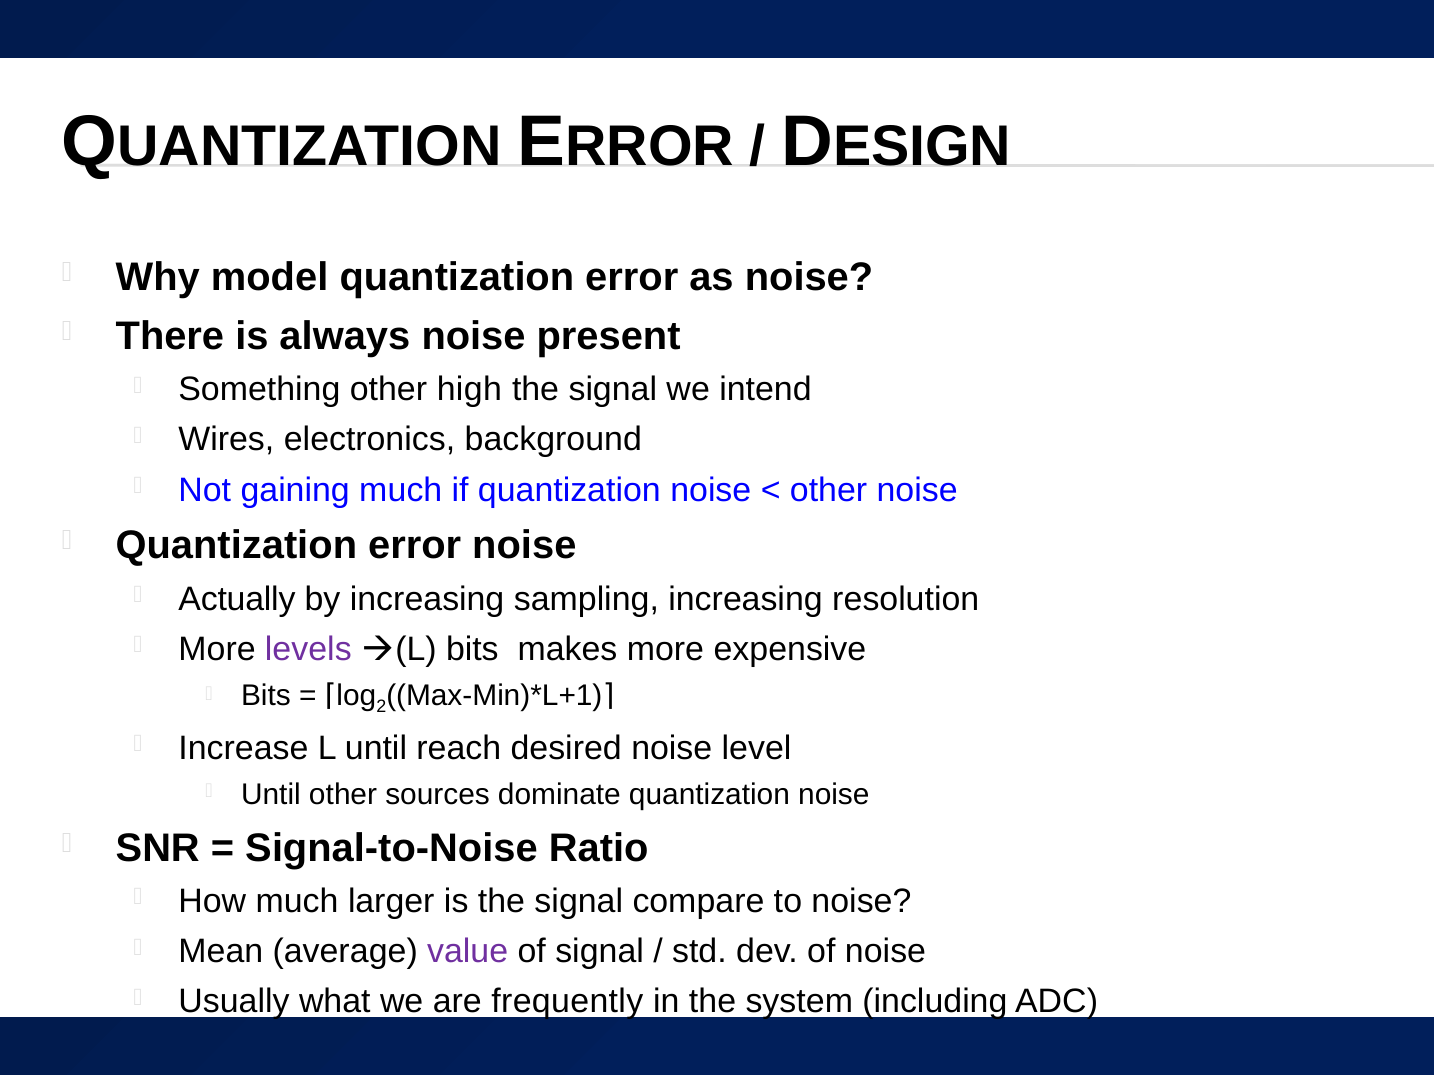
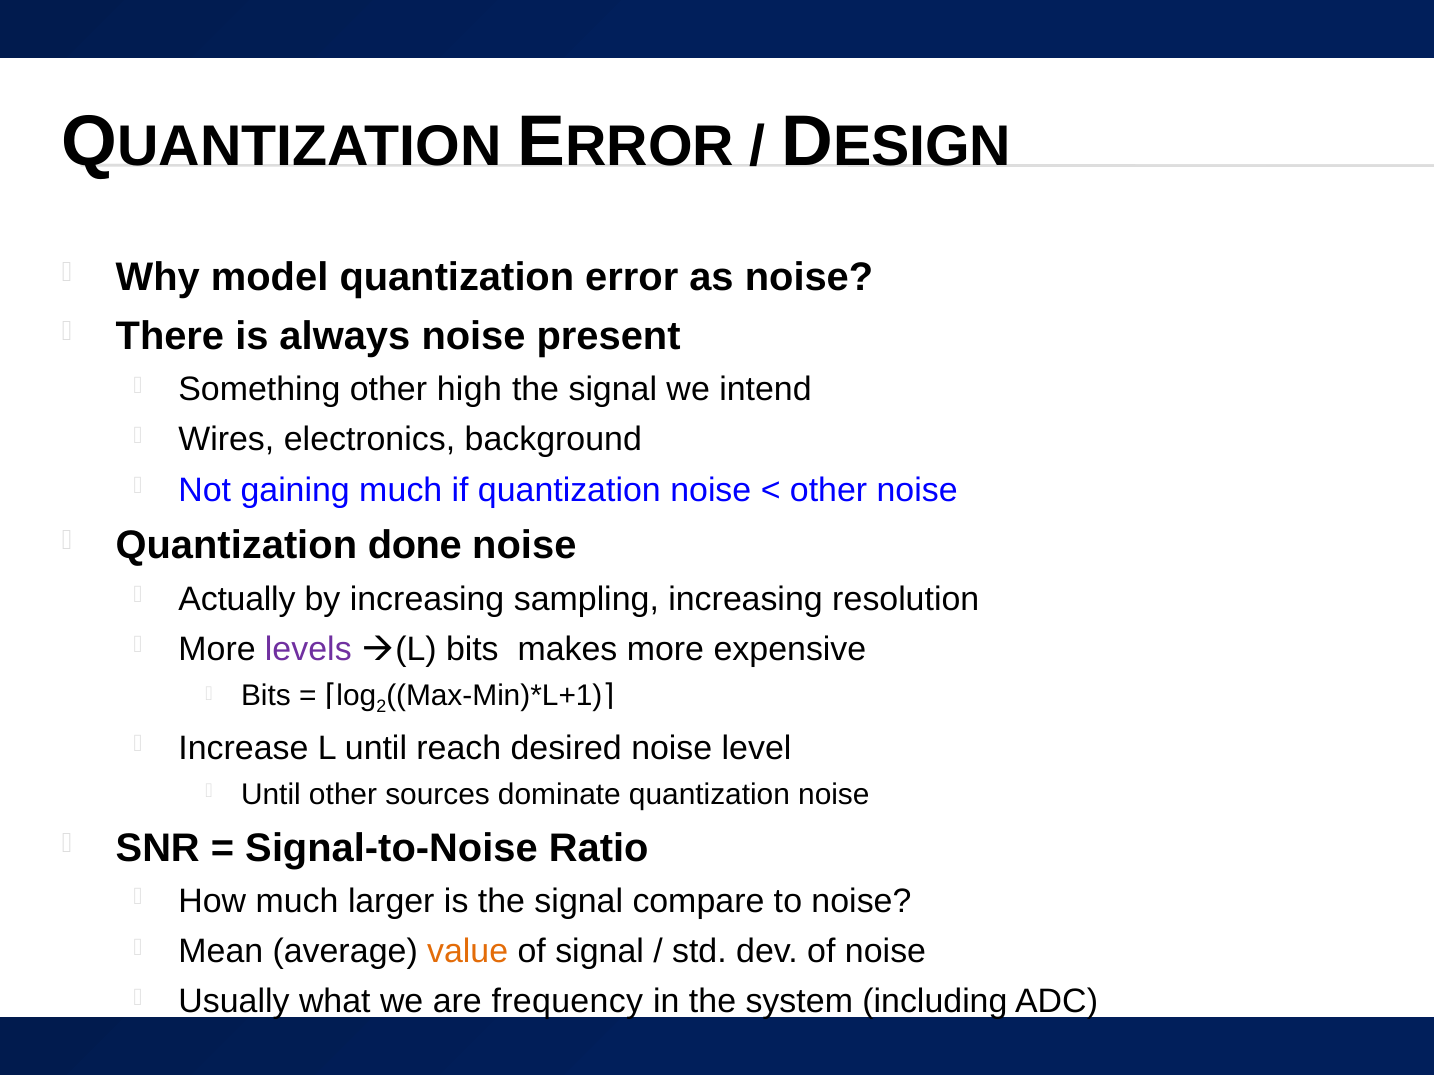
error at (415, 546): error -> done
value colour: purple -> orange
frequently: frequently -> frequency
